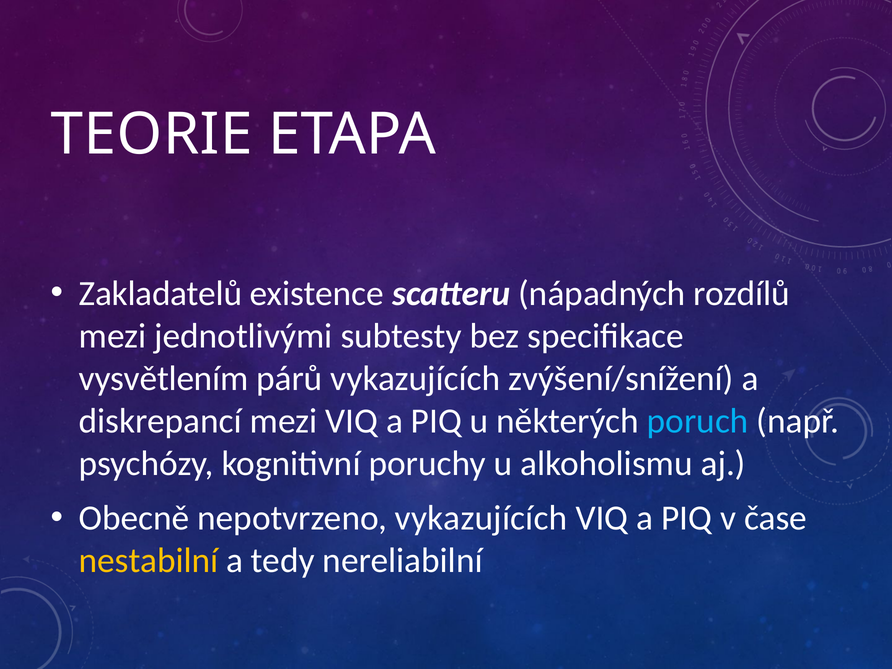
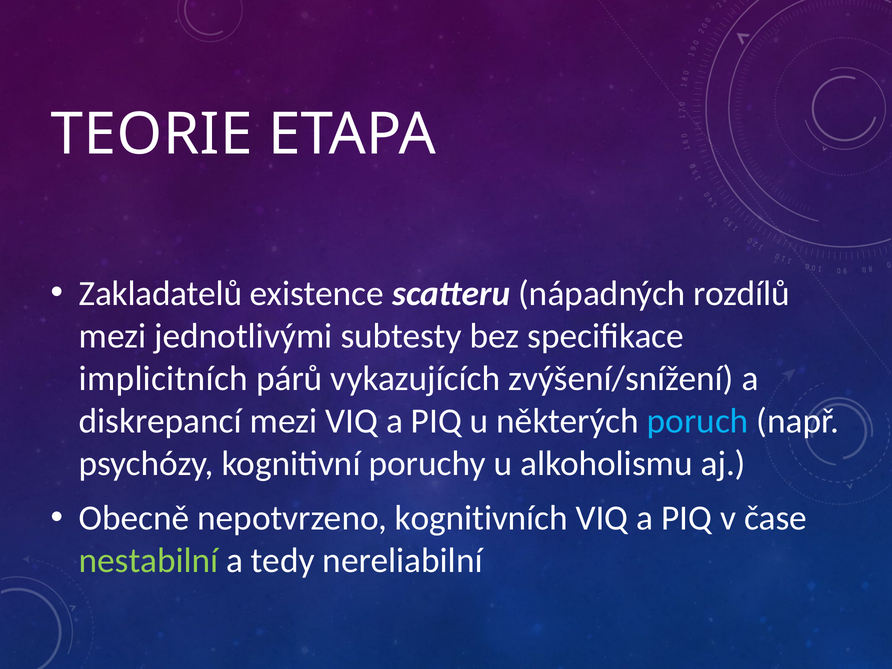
vysvětlením: vysvětlením -> implicitních
nepotvrzeno vykazujících: vykazujících -> kognitivních
nestabilní colour: yellow -> light green
